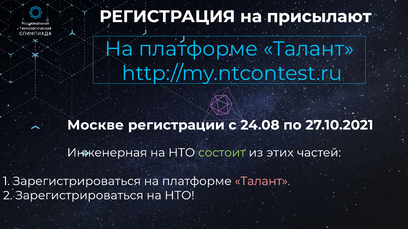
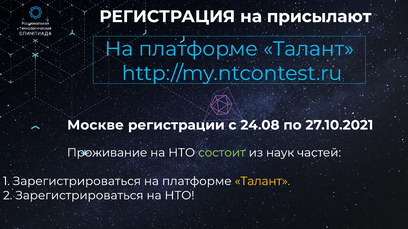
Инженерная: Инженерная -> Проживание
этих: этих -> наук
Талант at (262, 182) colour: pink -> yellow
